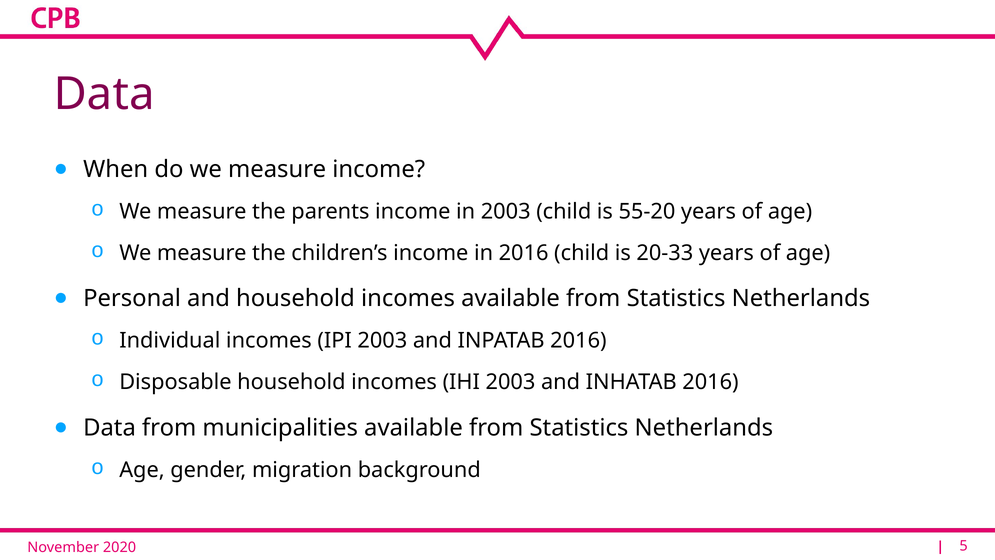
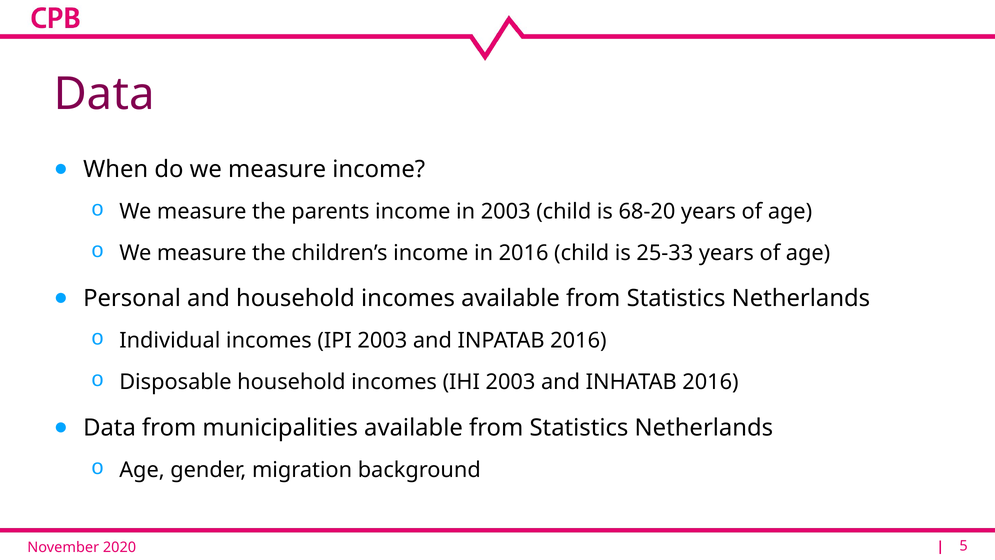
55-20: 55-20 -> 68-20
20-33: 20-33 -> 25-33
